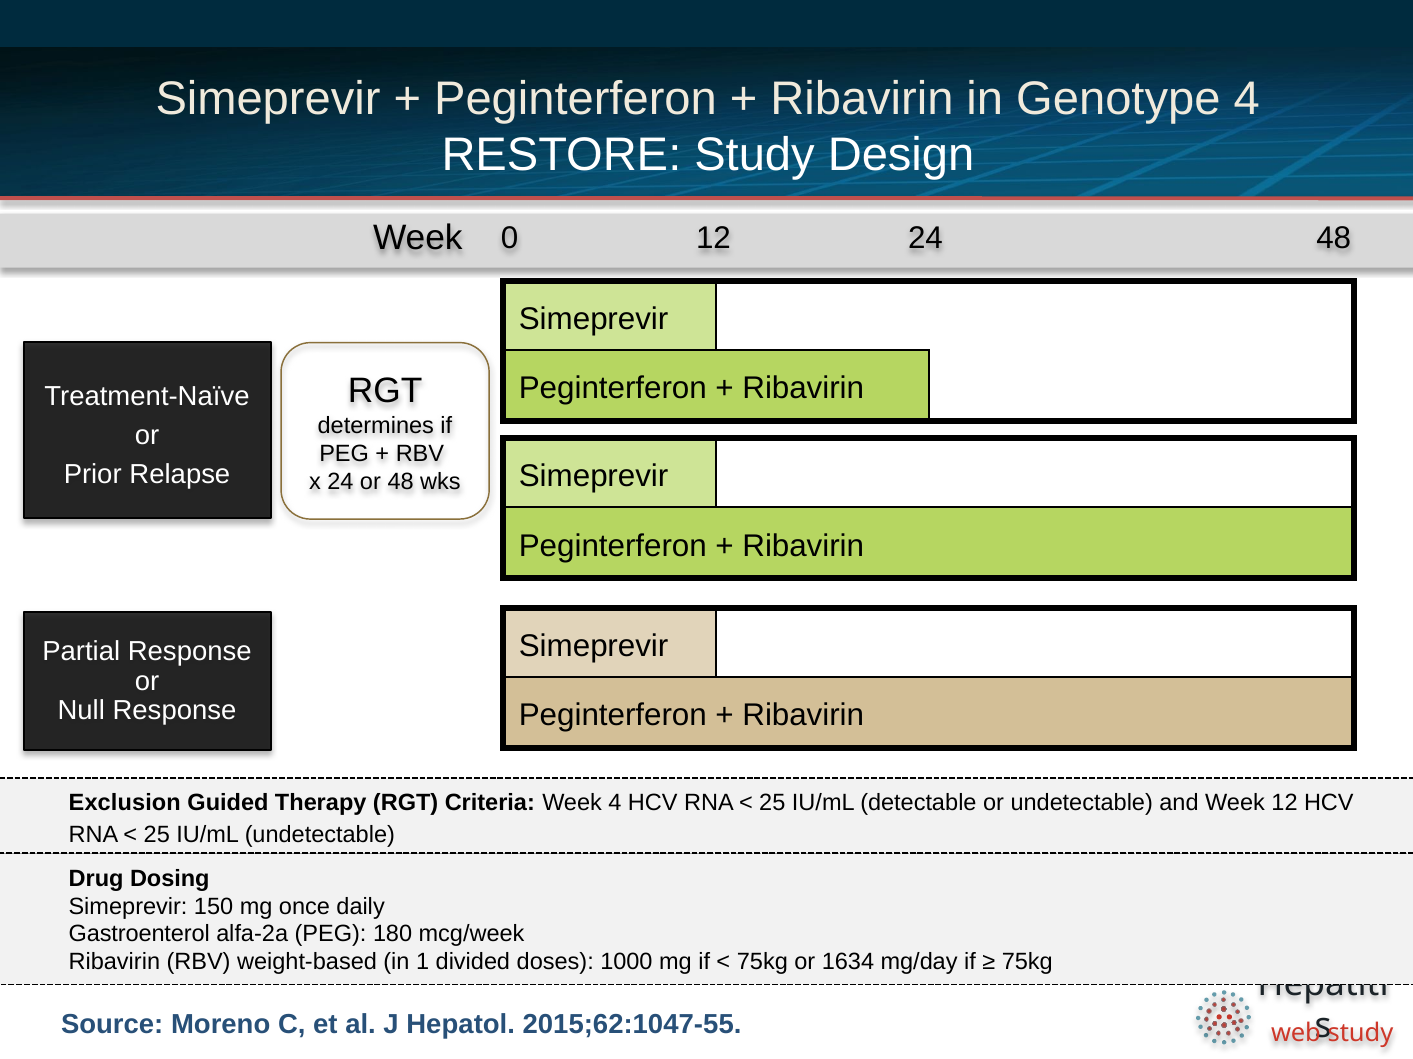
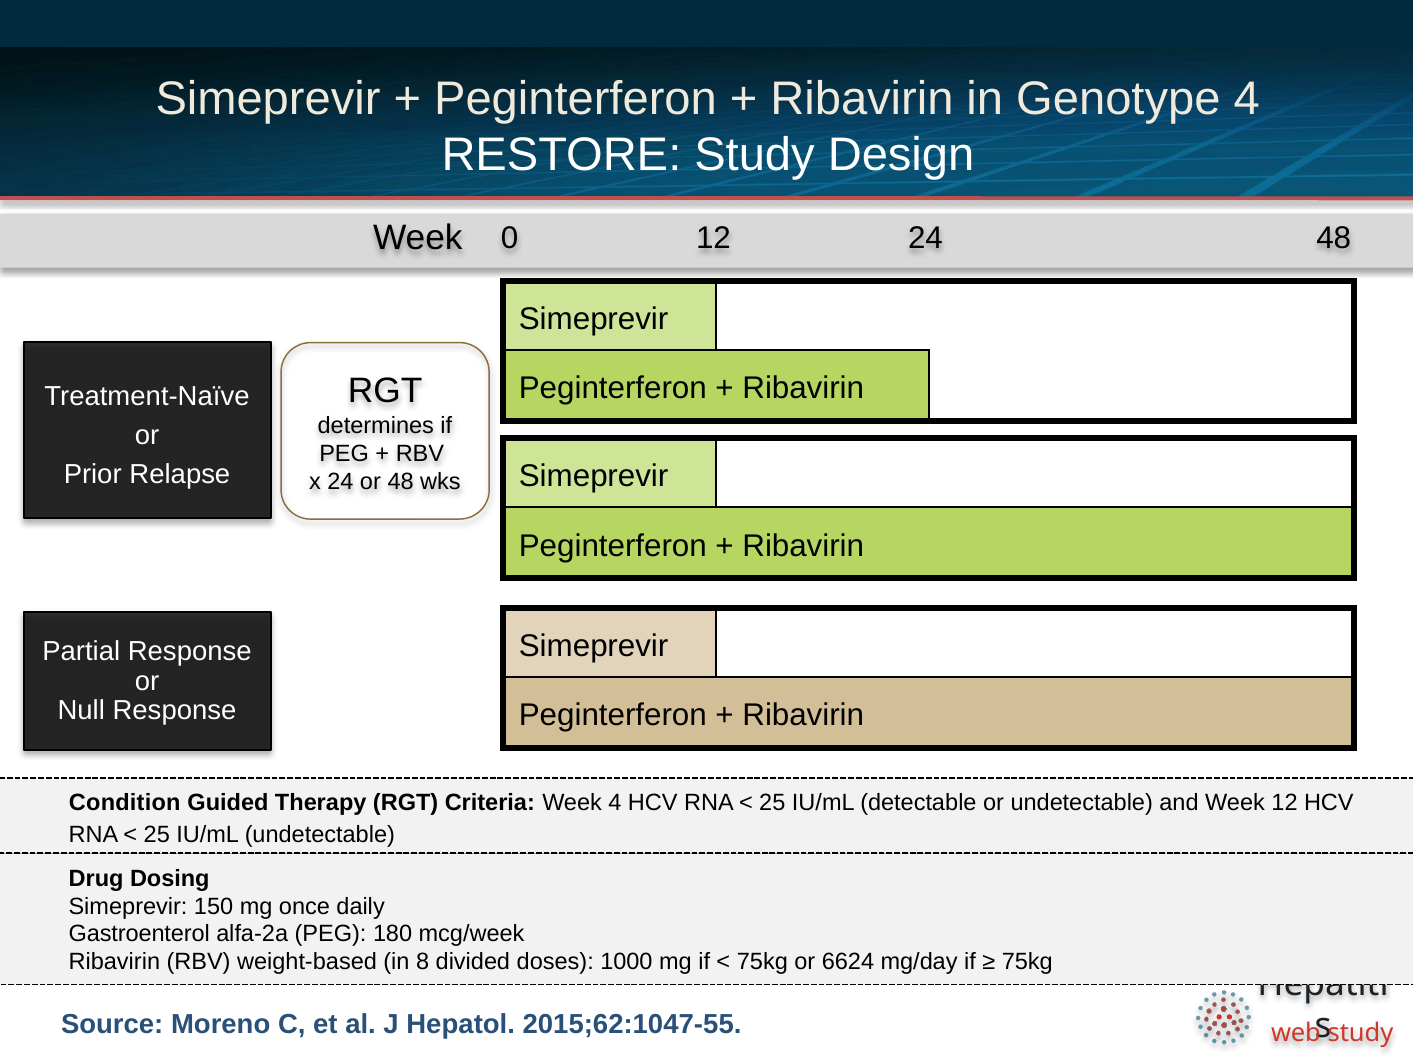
Exclusion: Exclusion -> Condition
1: 1 -> 8
1634: 1634 -> 6624
